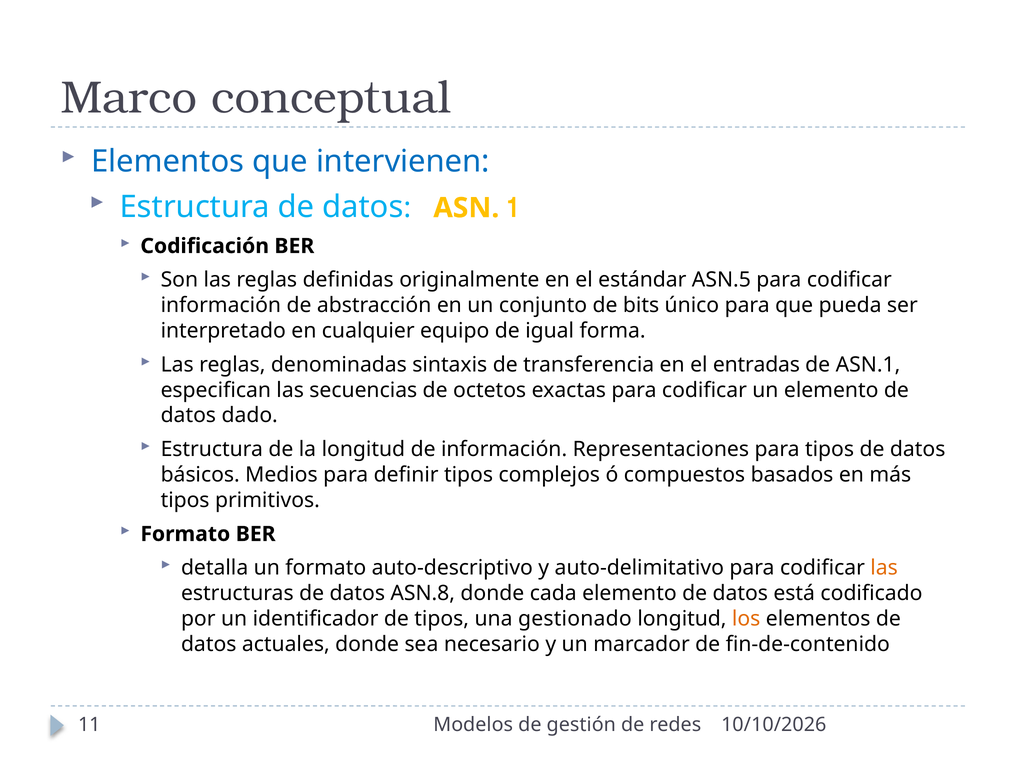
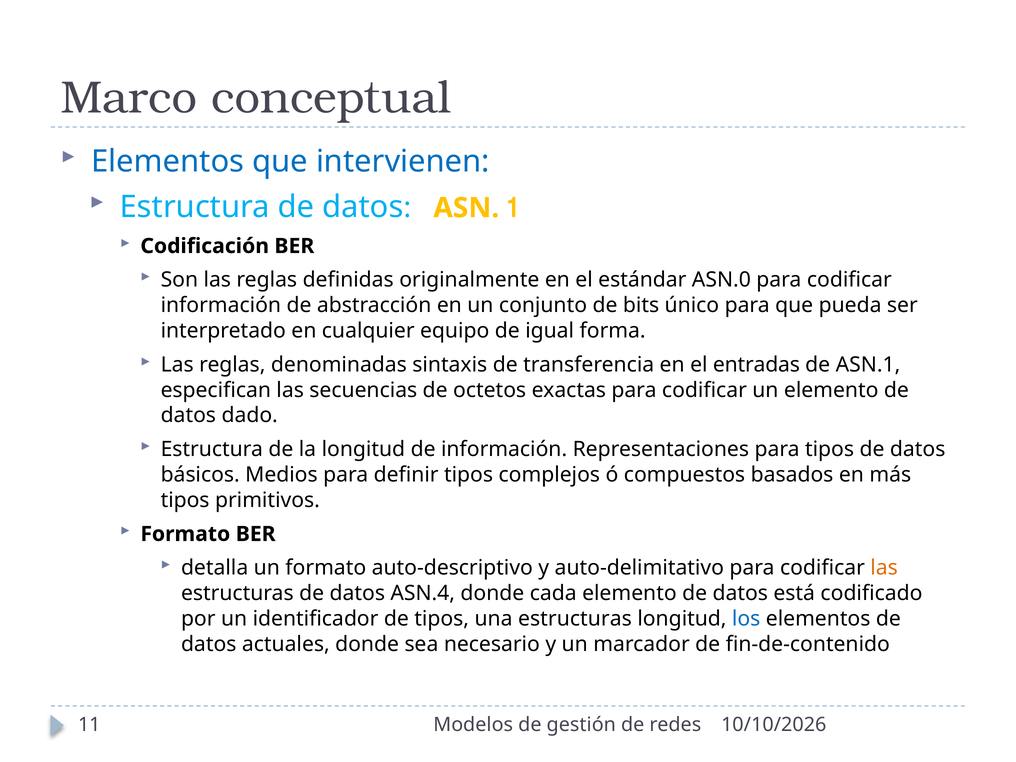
ASN.5: ASN.5 -> ASN.0
ASN.8: ASN.8 -> ASN.4
una gestionado: gestionado -> estructuras
los colour: orange -> blue
